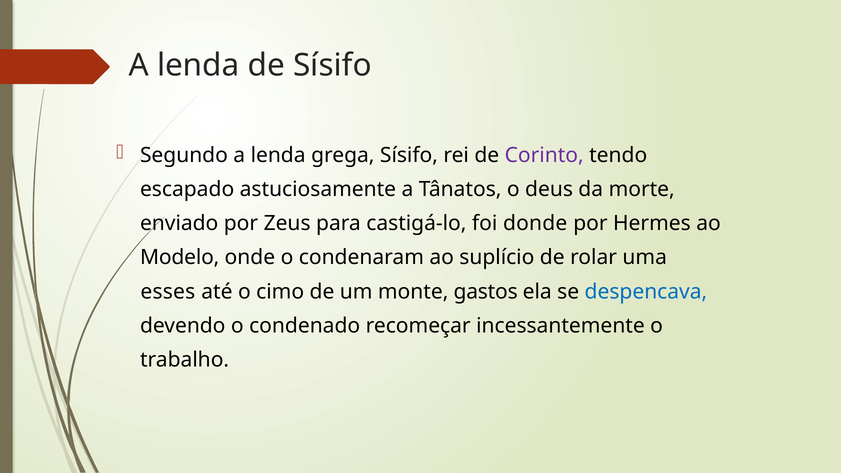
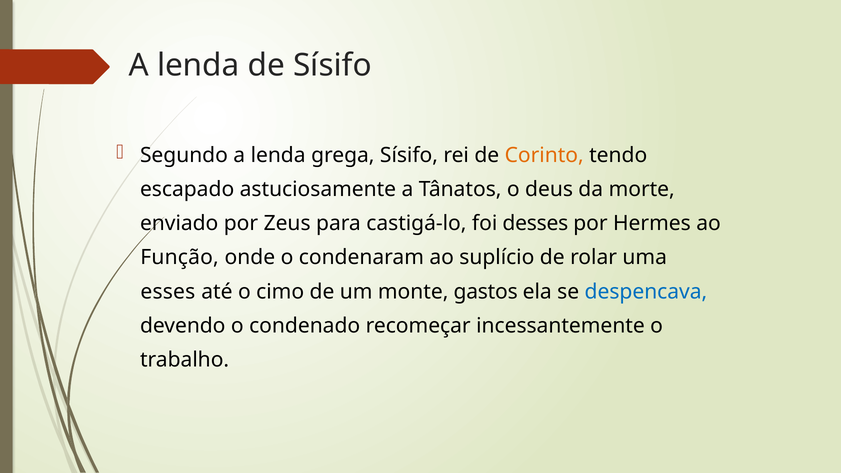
Corinto colour: purple -> orange
donde: donde -> desses
Modelo: Modelo -> Função
